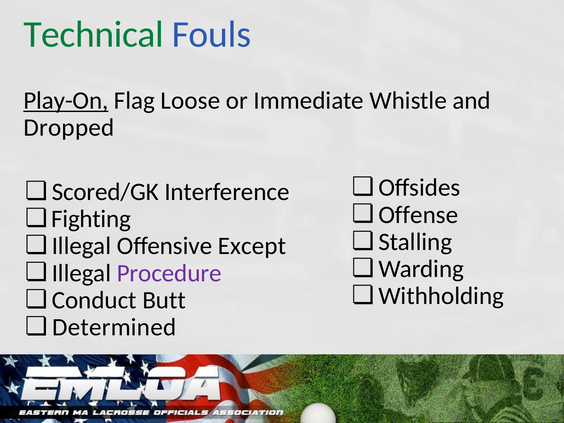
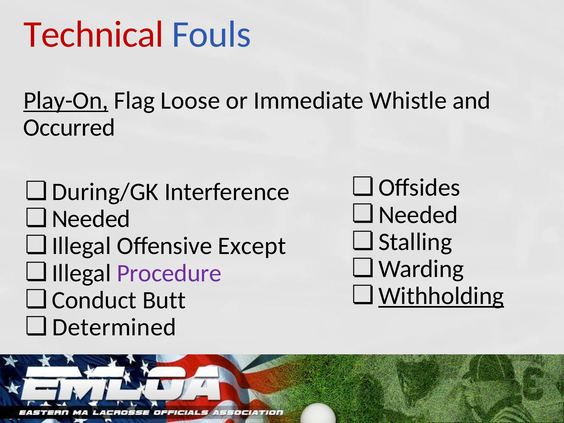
Technical colour: green -> red
Dropped: Dropped -> Occurred
Scored/GK: Scored/GK -> During/GK
Offense at (418, 215): Offense -> Needed
Fighting at (91, 219): Fighting -> Needed
Withholding underline: none -> present
